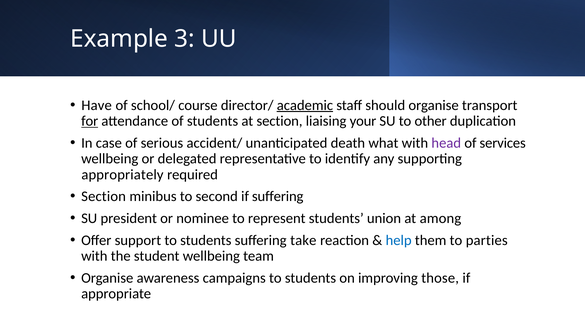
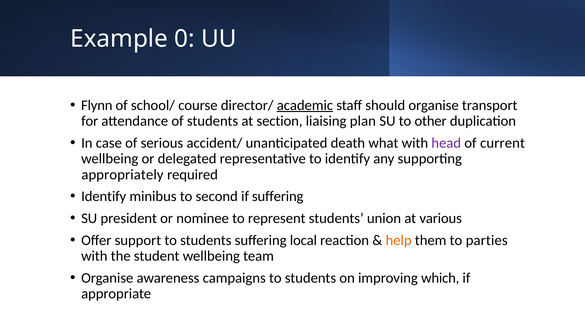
3: 3 -> 0
Have: Have -> Flynn
for underline: present -> none
your: your -> plan
services: services -> current
Section at (104, 196): Section -> Identify
among: among -> various
take: take -> local
help colour: blue -> orange
those: those -> which
